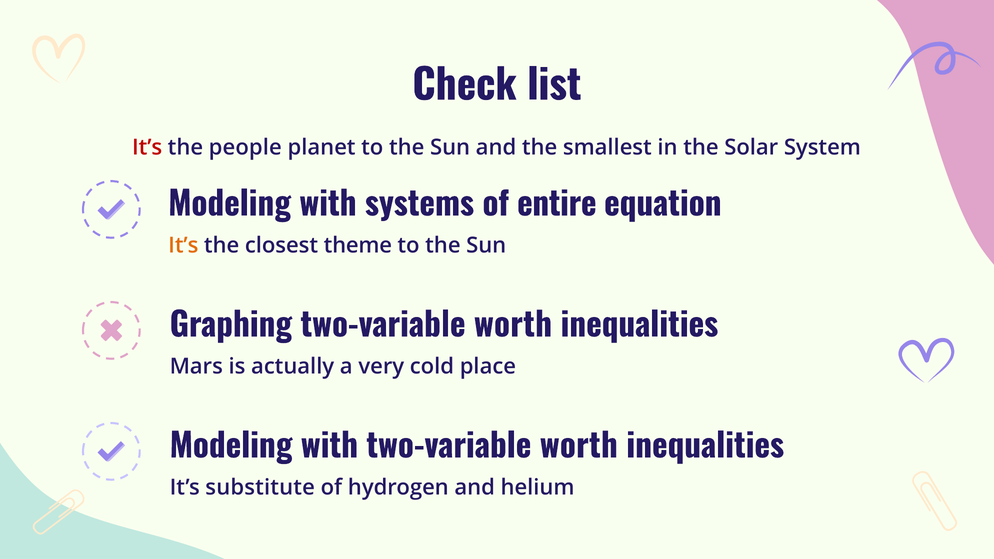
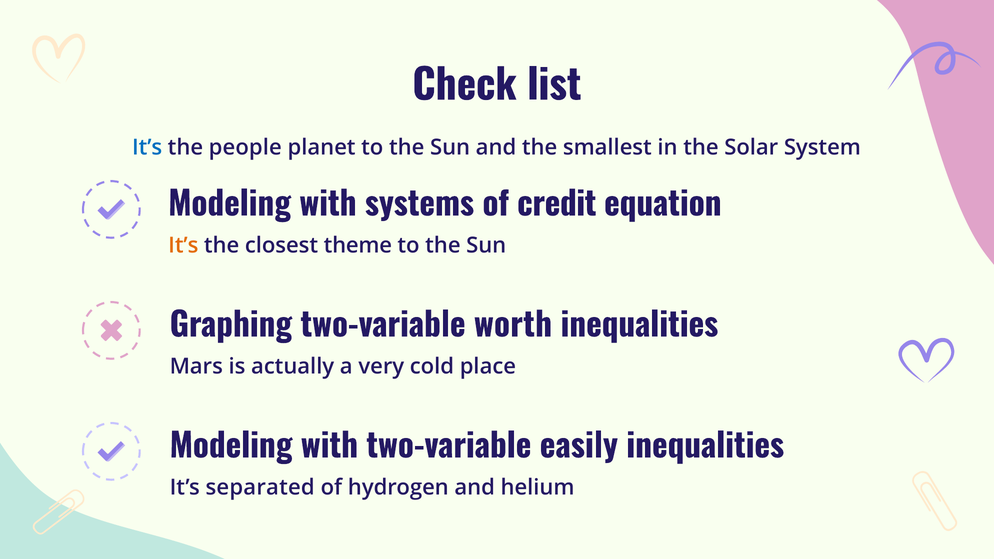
It’s at (147, 147) colour: red -> blue
entire: entire -> credit
with two-variable worth: worth -> easily
substitute: substitute -> separated
